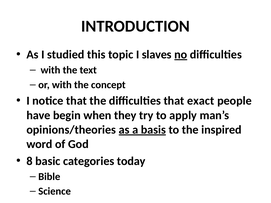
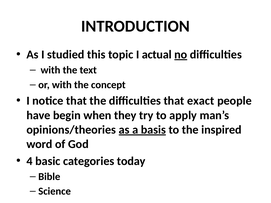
slaves: slaves -> actual
8: 8 -> 4
